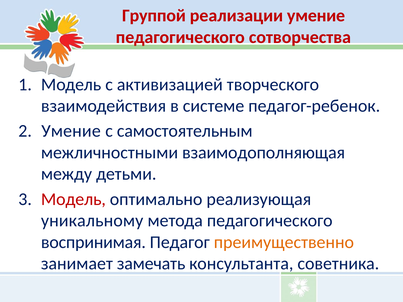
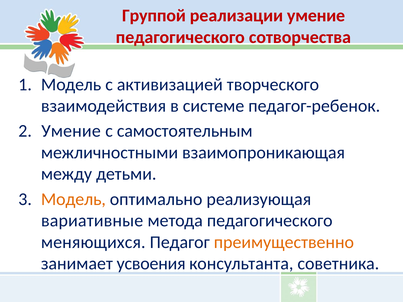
взаимодополняющая: взаимодополняющая -> взаимопроникающая
Модель at (73, 199) colour: red -> orange
уникальному: уникальному -> вариативные
воспринимая: воспринимая -> меняющихся
замечать: замечать -> усвоения
